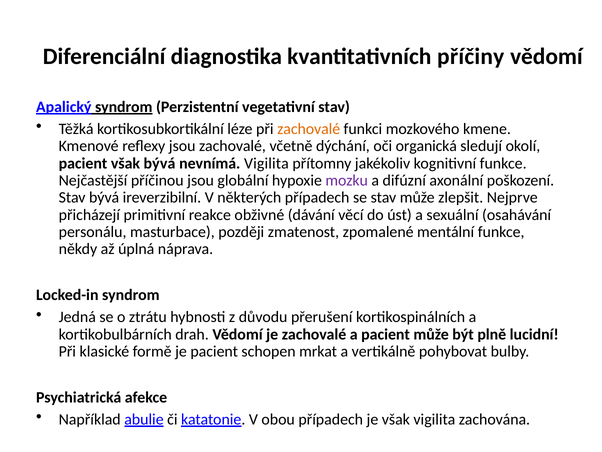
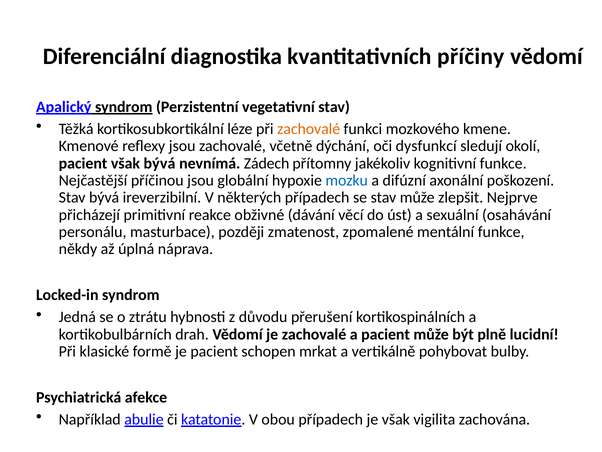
organická: organická -> dysfunkcí
nevnímá Vigilita: Vigilita -> Zádech
mozku colour: purple -> blue
